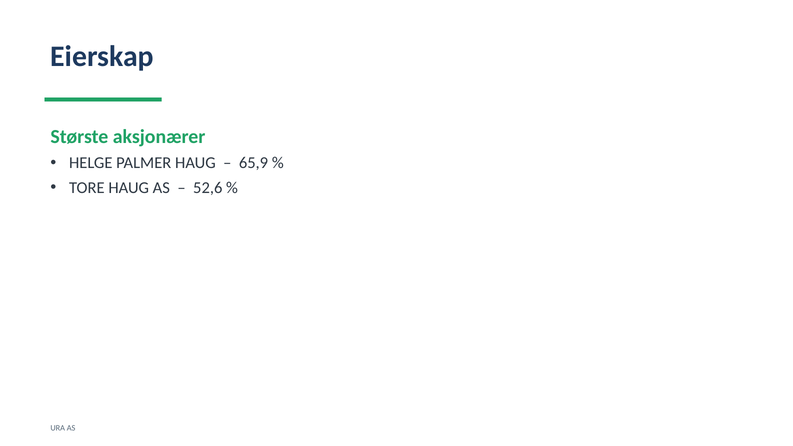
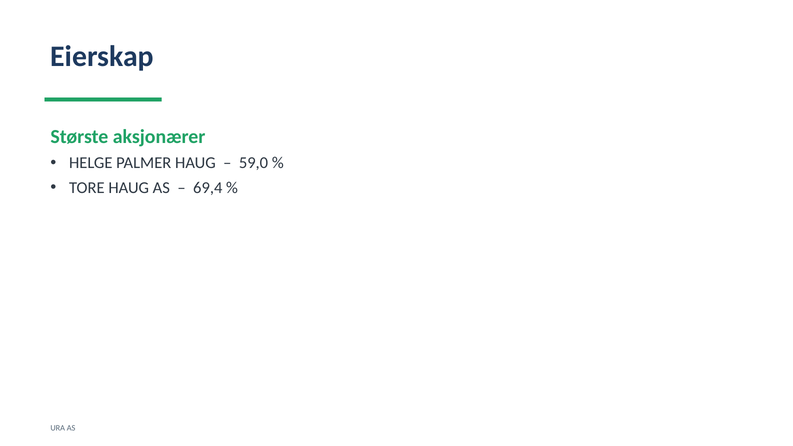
65,9: 65,9 -> 59,0
52,6: 52,6 -> 69,4
